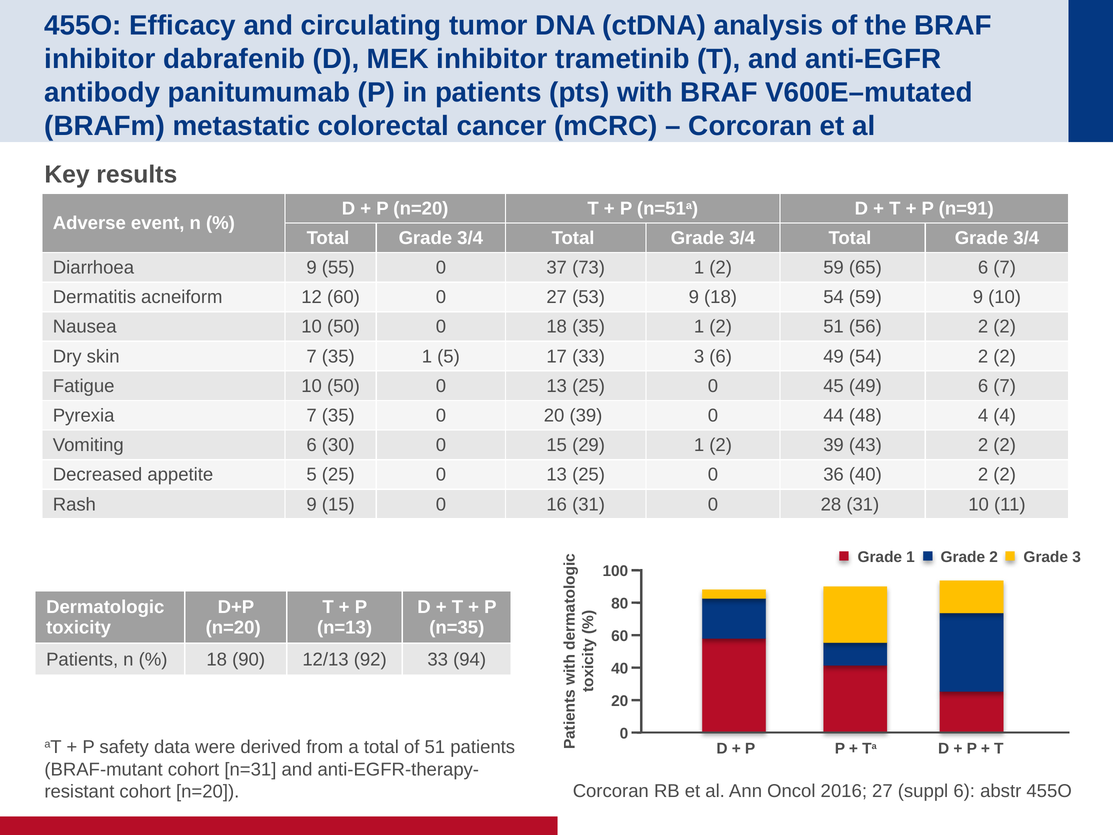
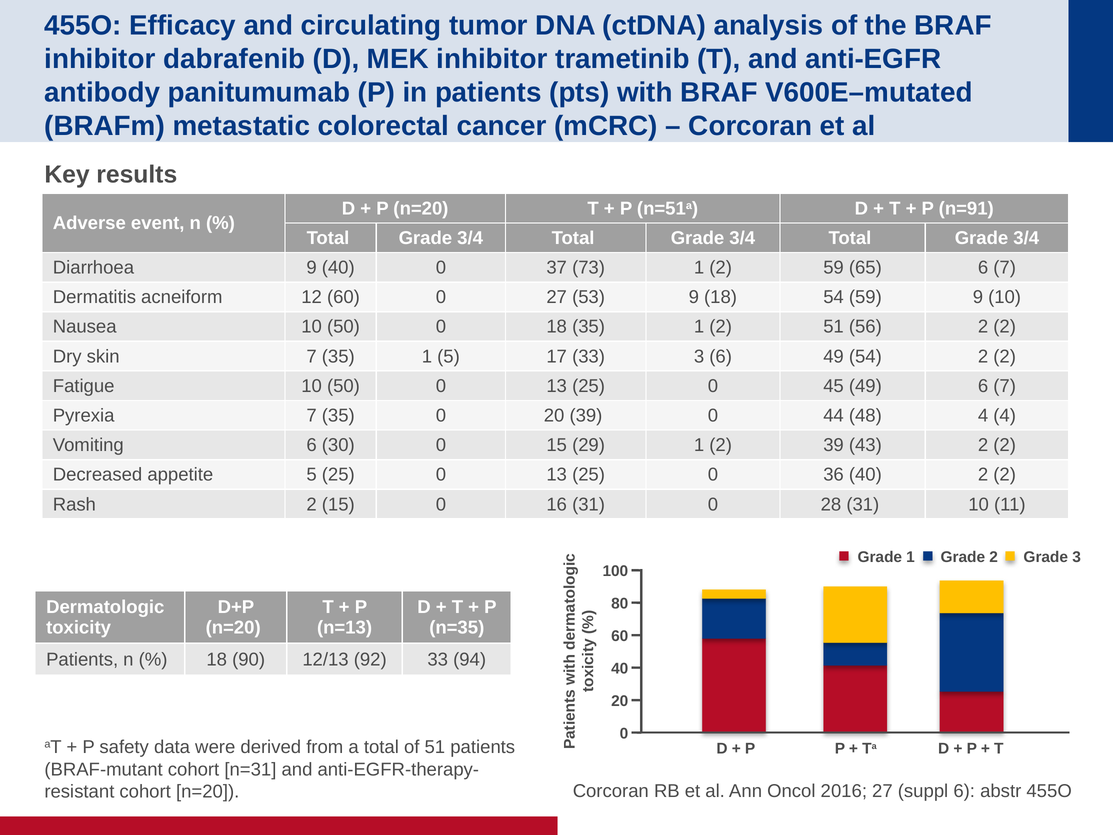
9 55: 55 -> 40
Rash 9: 9 -> 2
